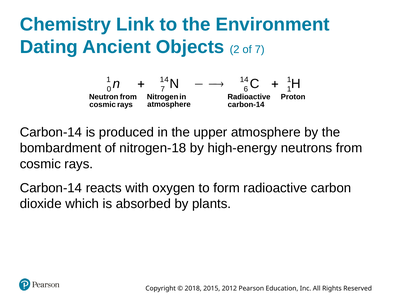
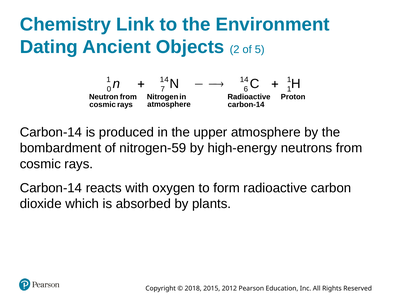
of 7: 7 -> 5
nitrogen-18: nitrogen-18 -> nitrogen-59
